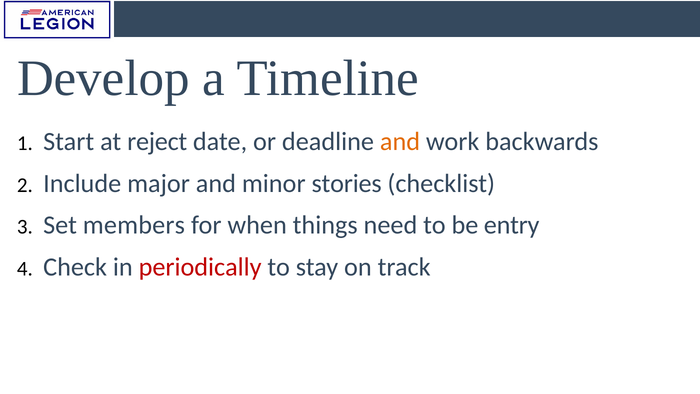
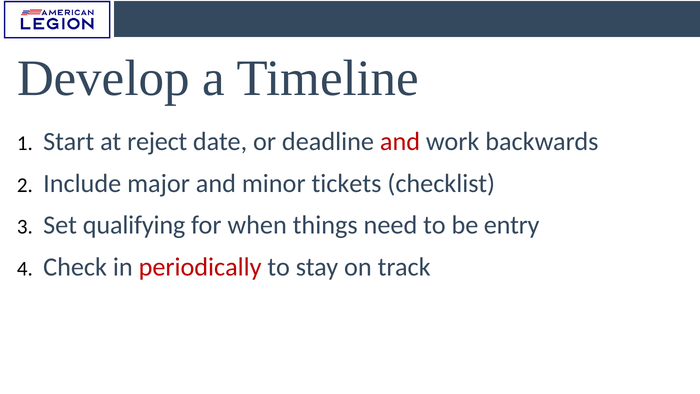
and at (400, 142) colour: orange -> red
stories: stories -> tickets
members: members -> qualifying
